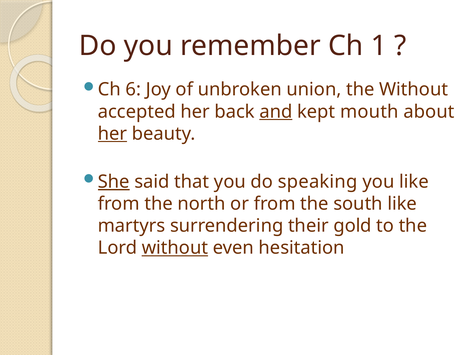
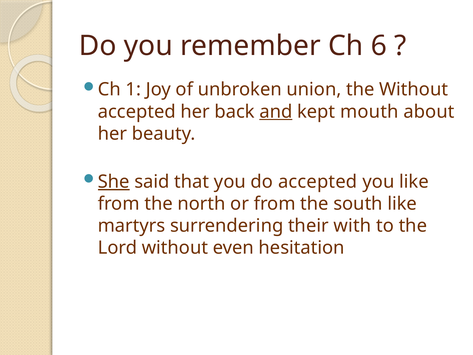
1: 1 -> 6
6: 6 -> 1
her at (112, 134) underline: present -> none
do speaking: speaking -> accepted
gold: gold -> with
without at (175, 248) underline: present -> none
